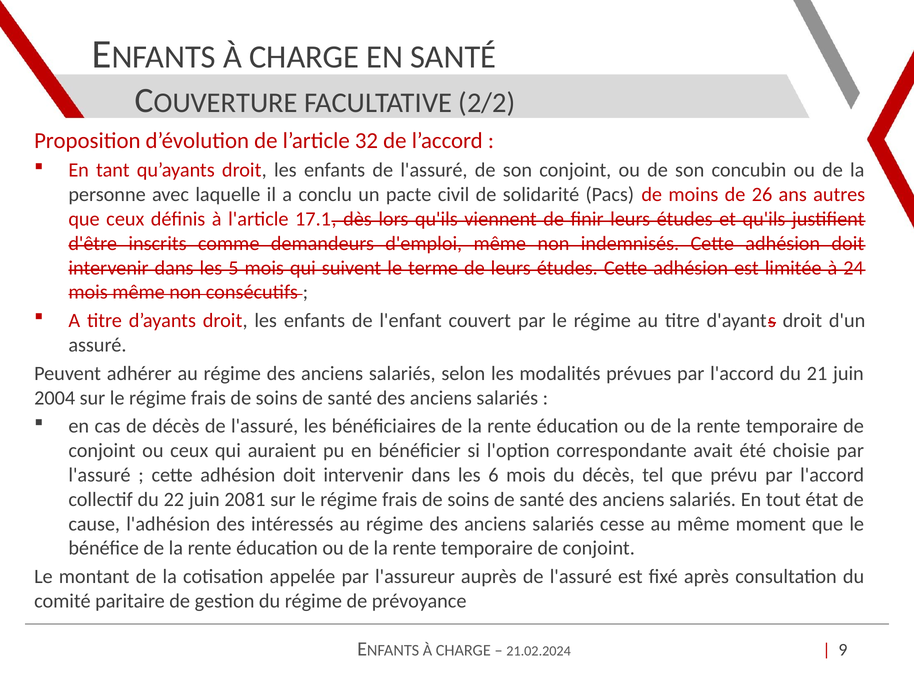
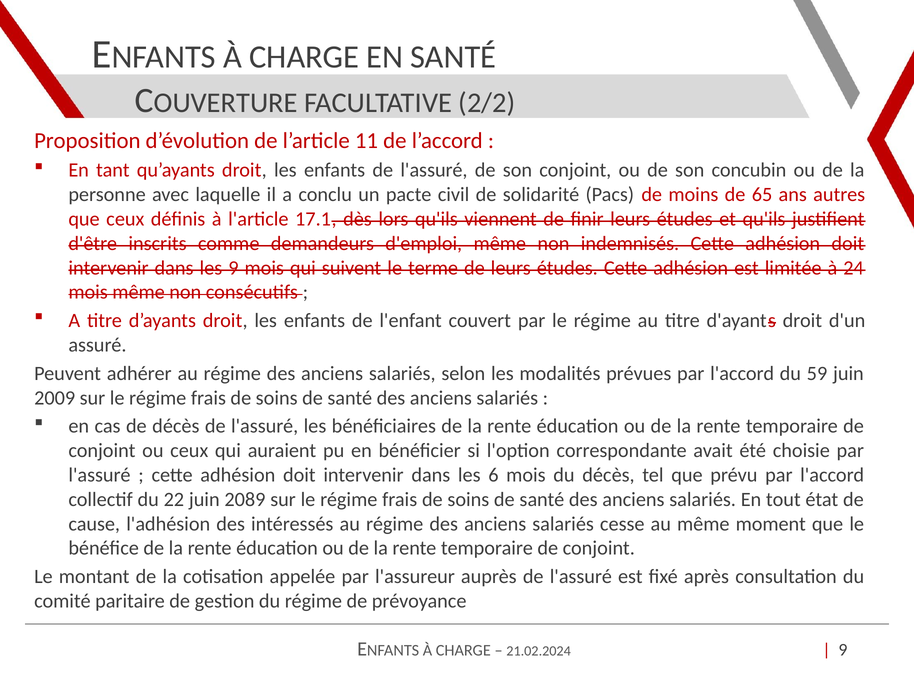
32: 32 -> 11
26: 26 -> 65
les 5: 5 -> 9
21: 21 -> 59
2004: 2004 -> 2009
2081: 2081 -> 2089
